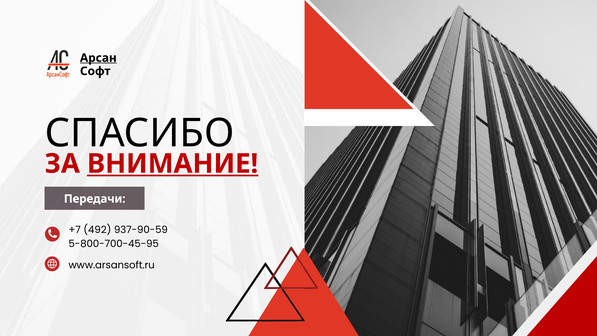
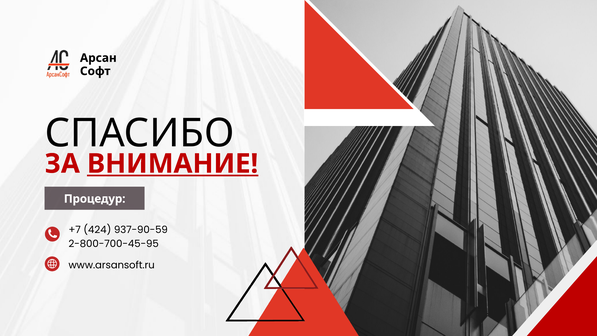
Арсан underline: present -> none
Передачи: Передачи -> Процедур
492: 492 -> 424
5-800-700-45-95: 5-800-700-45-95 -> 2-800-700-45-95
